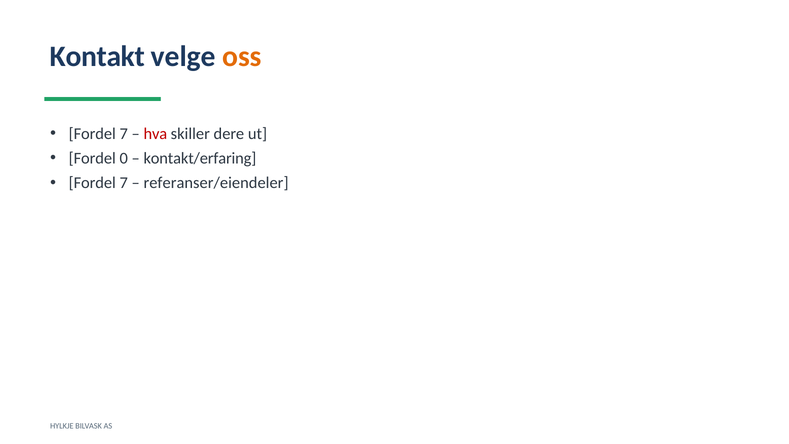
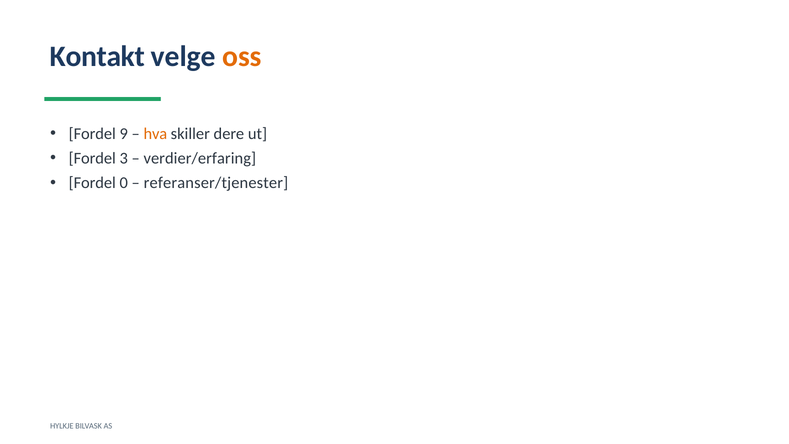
7 at (124, 134): 7 -> 9
hva colour: red -> orange
0: 0 -> 3
kontakt/erfaring: kontakt/erfaring -> verdier/erfaring
7 at (124, 183): 7 -> 0
referanser/eiendeler: referanser/eiendeler -> referanser/tjenester
